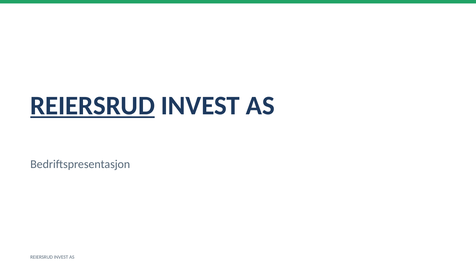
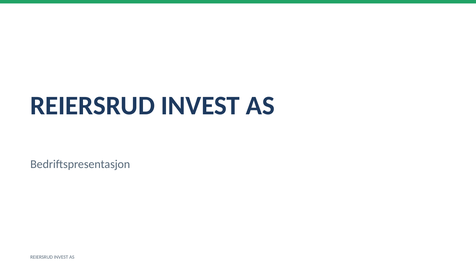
REIERSRUD at (93, 106) underline: present -> none
